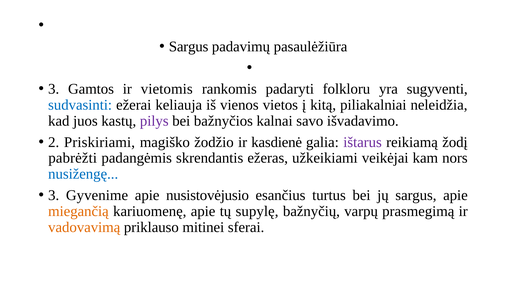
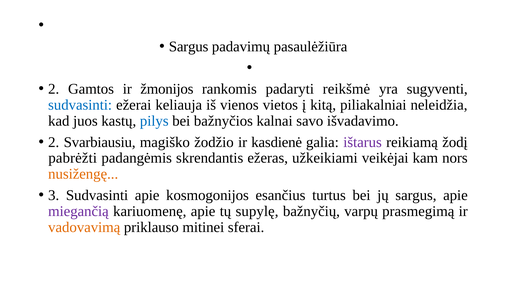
3 at (54, 89): 3 -> 2
vietomis: vietomis -> žmonijos
folkloru: folkloru -> reikšmė
pilys colour: purple -> blue
Priskiriami: Priskiriami -> Svarbiausiu
nusižengę colour: blue -> orange
3 Gyvenime: Gyvenime -> Sudvasinti
nusistovėjusio: nusistovėjusio -> kosmogonijos
miegančią colour: orange -> purple
